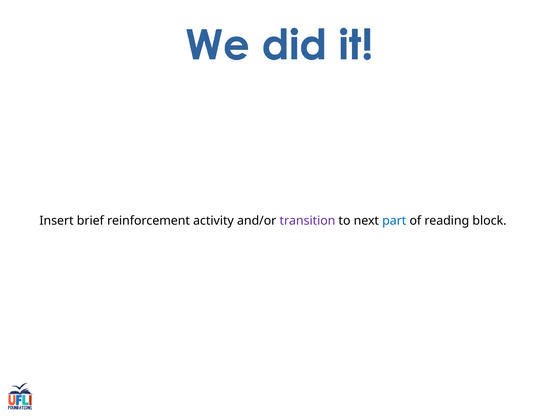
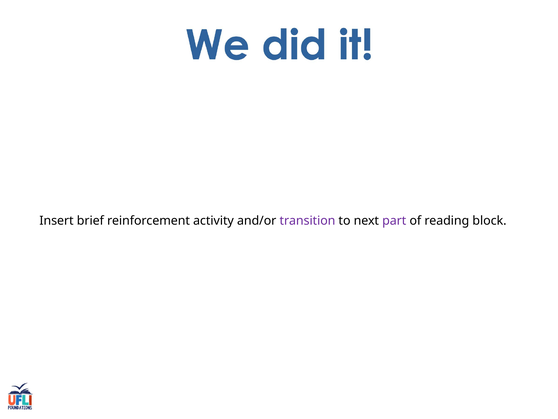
part colour: blue -> purple
